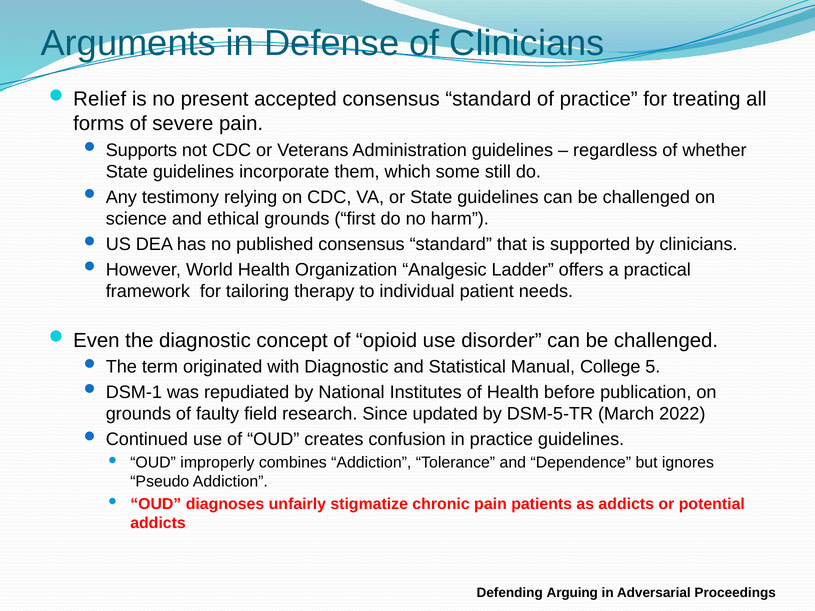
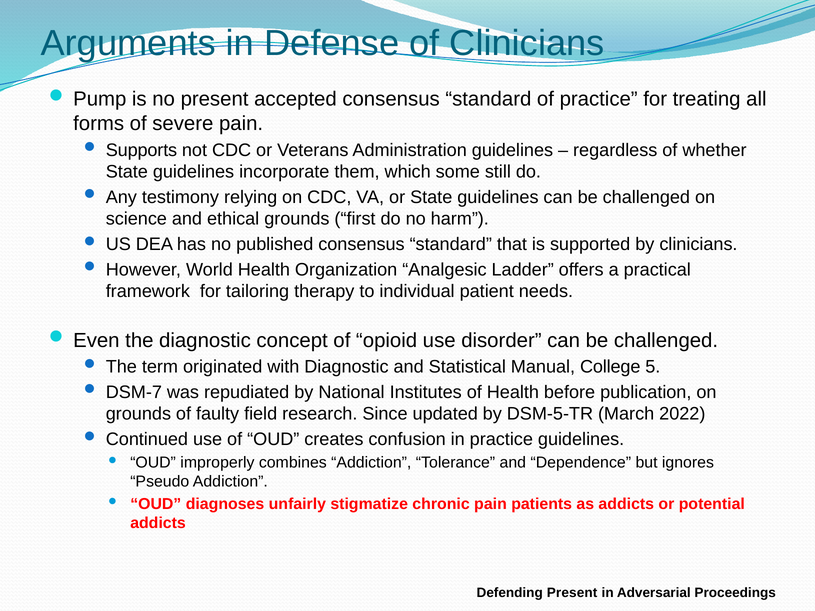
Relief: Relief -> Pump
DSM-1: DSM-1 -> DSM-7
Defending Arguing: Arguing -> Present
